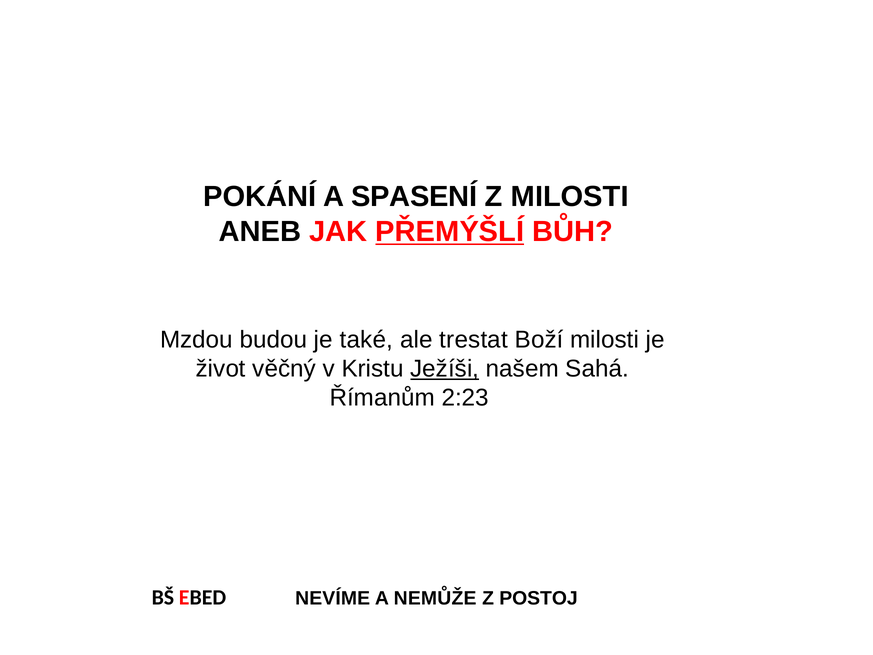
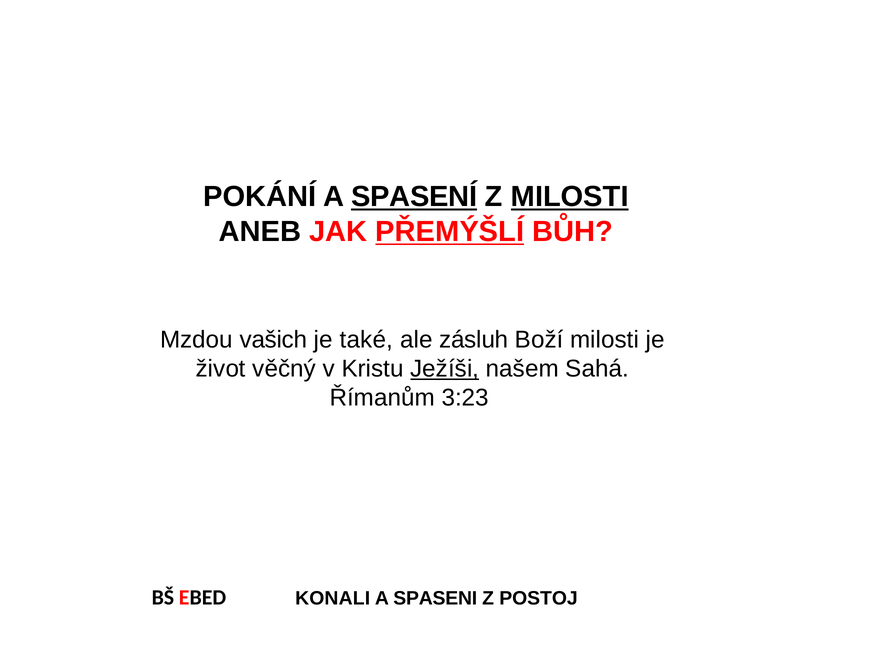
SPASENÍ underline: none -> present
MILOSTI at (570, 197) underline: none -> present
budou: budou -> vašich
trestat: trestat -> zásluh
2:23: 2:23 -> 3:23
NEVÍME: NEVÍME -> KONALI
NEMŮŽE: NEMŮŽE -> SPASENI
